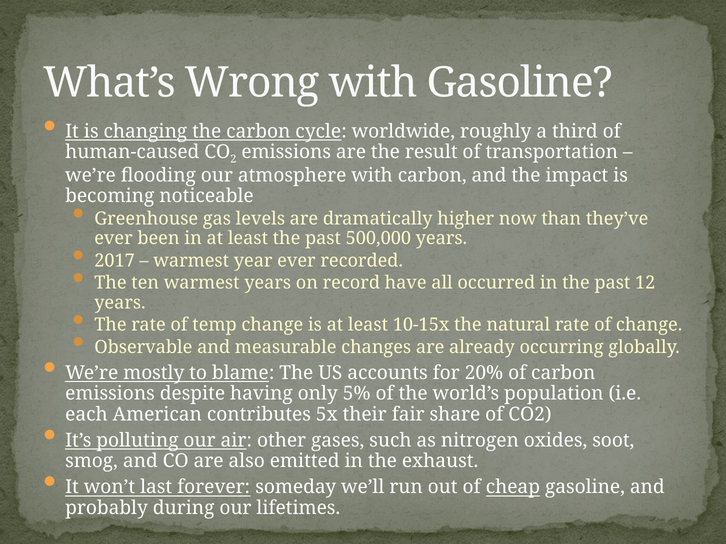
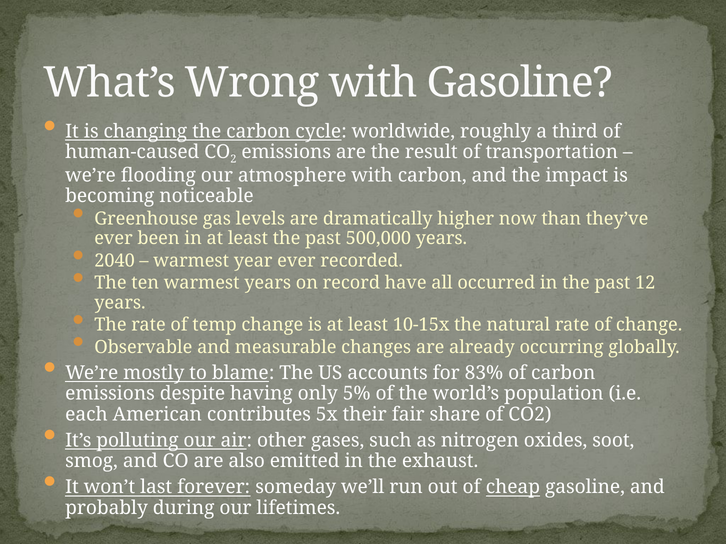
2017: 2017 -> 2040
20%: 20% -> 83%
